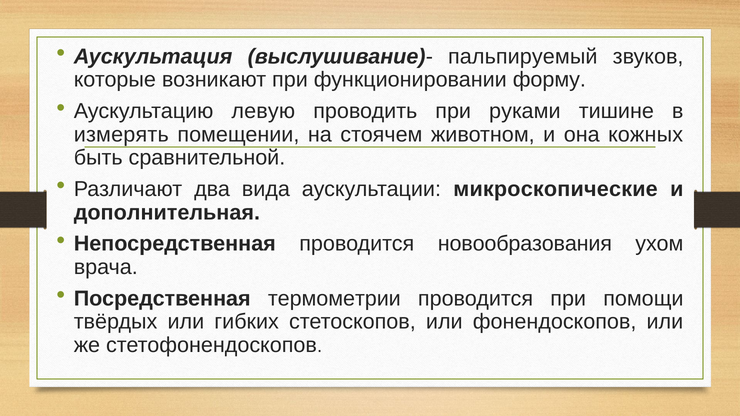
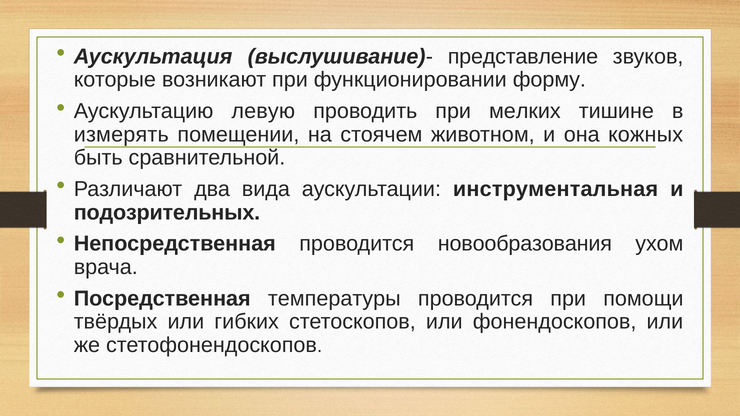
пальпируемый: пальпируемый -> представление
руками: руками -> мелких
микроскопические: микроскопические -> инструментальная
дополнительная: дополнительная -> подозрительных
термометрии: термометрии -> температуры
